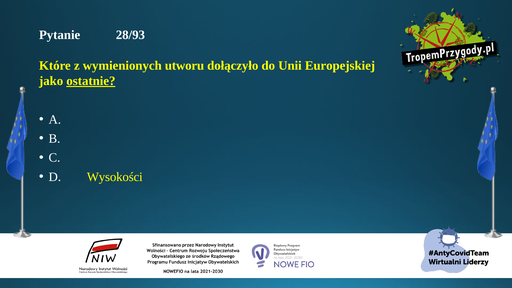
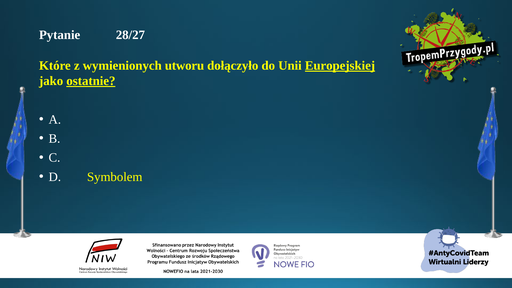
28/93: 28/93 -> 28/27
Europejskiej underline: none -> present
Wysokości: Wysokości -> Symbolem
